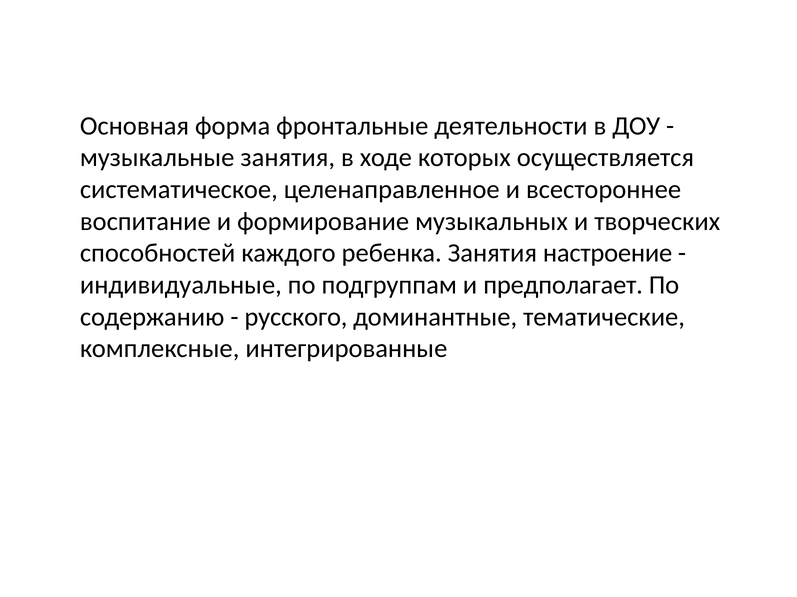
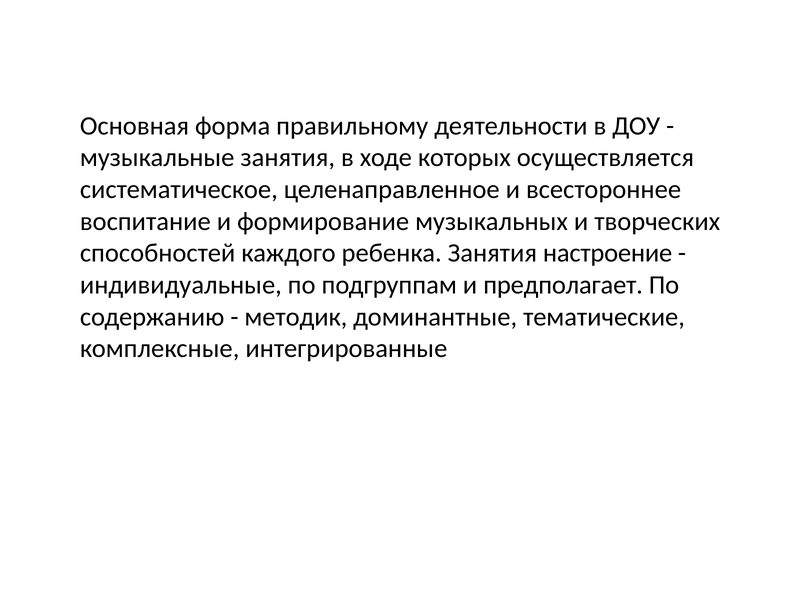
фронтальные: фронтальные -> правильному
русского: русского -> методик
